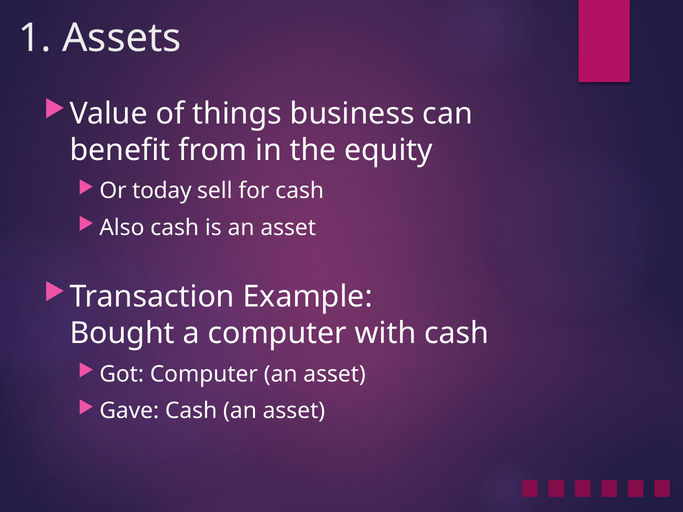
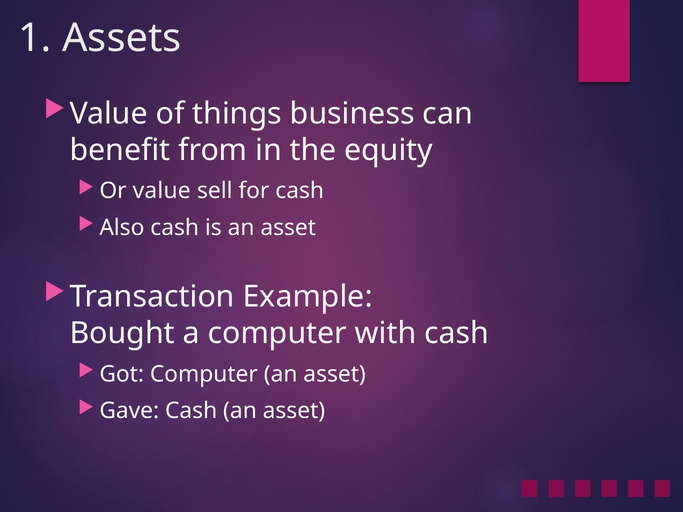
Or today: today -> value
